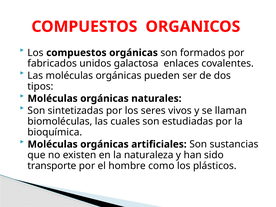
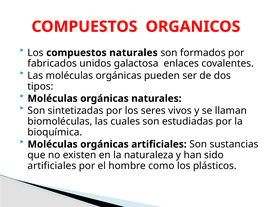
compuestos orgánicas: orgánicas -> naturales
transporte at (52, 166): transporte -> artificiales
